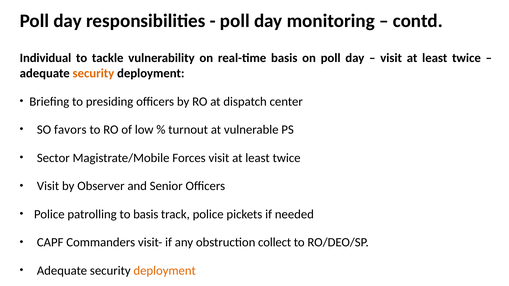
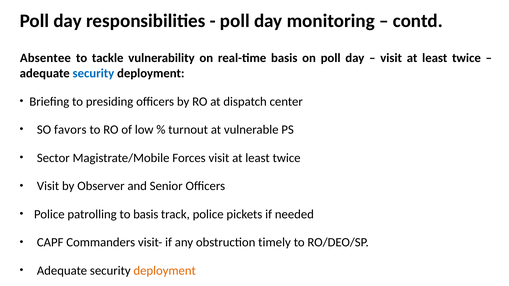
Individual: Individual -> Absentee
security at (93, 73) colour: orange -> blue
collect: collect -> timely
